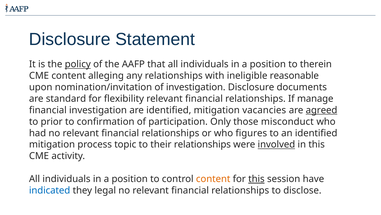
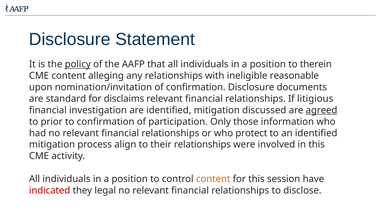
of investigation: investigation -> confirmation
flexibility: flexibility -> disclaims
manage: manage -> litigious
vacancies: vacancies -> discussed
misconduct: misconduct -> information
figures: figures -> protect
topic: topic -> align
involved underline: present -> none
this at (256, 178) underline: present -> none
indicated colour: blue -> red
